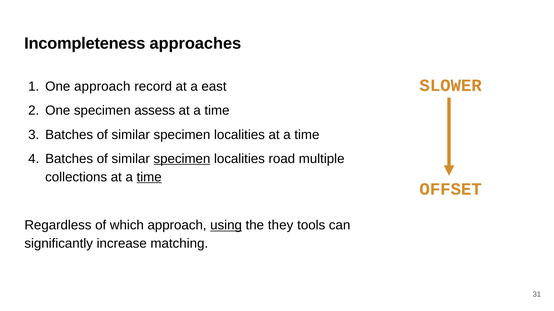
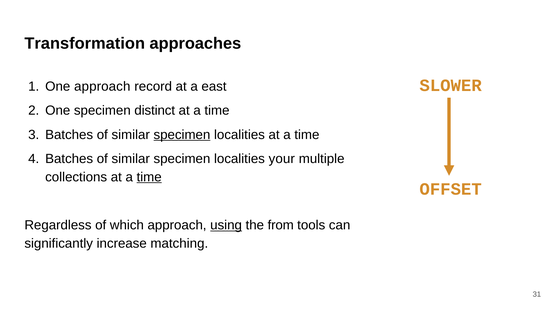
Incompleteness: Incompleteness -> Transformation
assess: assess -> distinct
specimen at (182, 135) underline: none -> present
specimen at (182, 159) underline: present -> none
road: road -> your
they: they -> from
